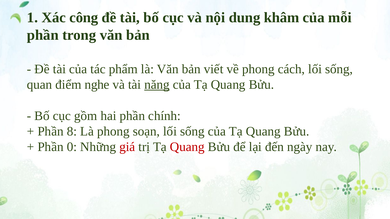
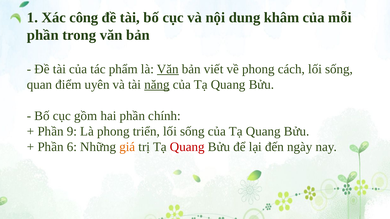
Văn at (168, 69) underline: none -> present
nghe: nghe -> uyên
8: 8 -> 9
soạn: soạn -> triển
0: 0 -> 6
giá colour: red -> orange
